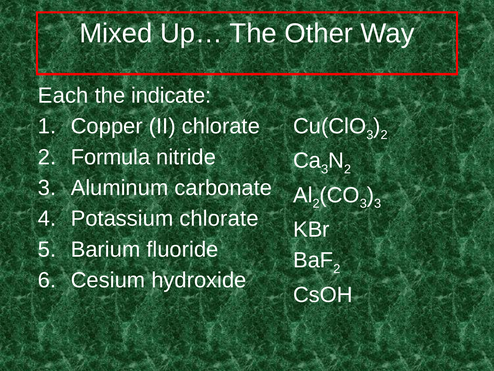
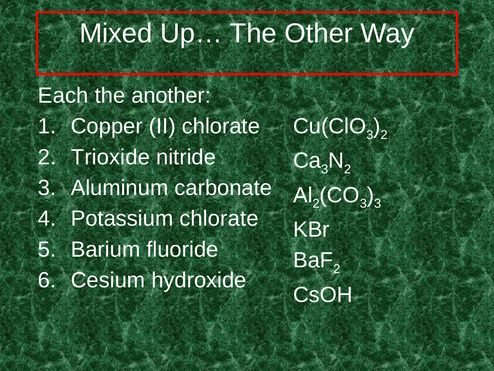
indicate: indicate -> another
Formula: Formula -> Trioxide
